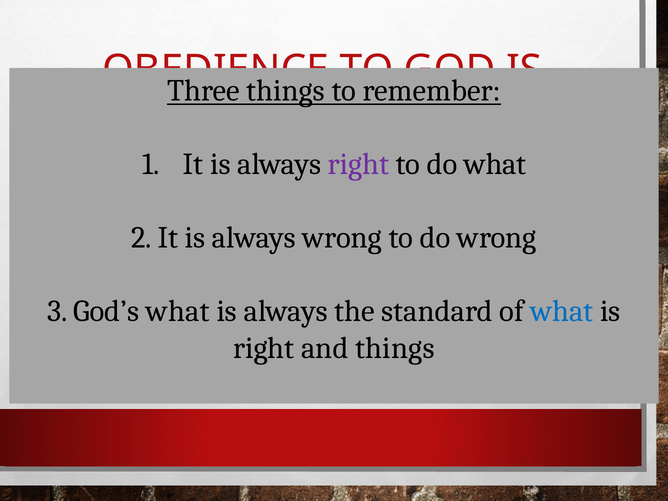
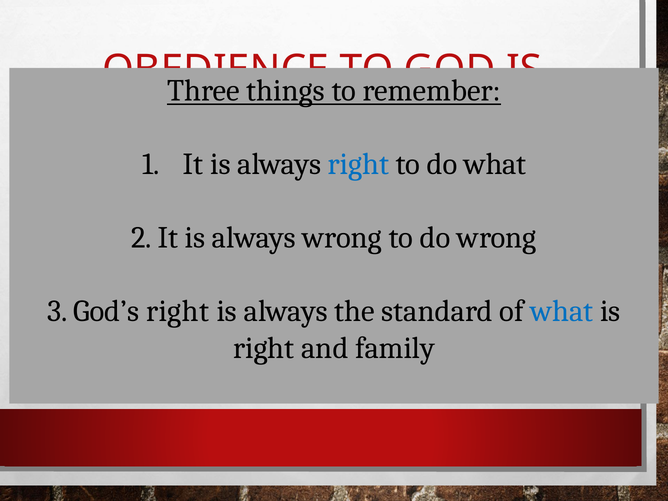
right at (358, 164) colour: purple -> blue
God’s what: what -> right
things at (395, 348): things -> family
